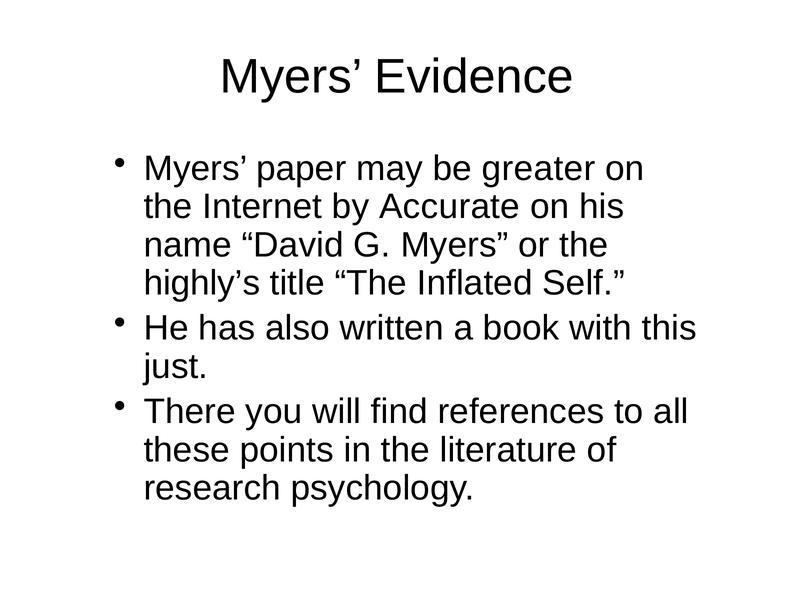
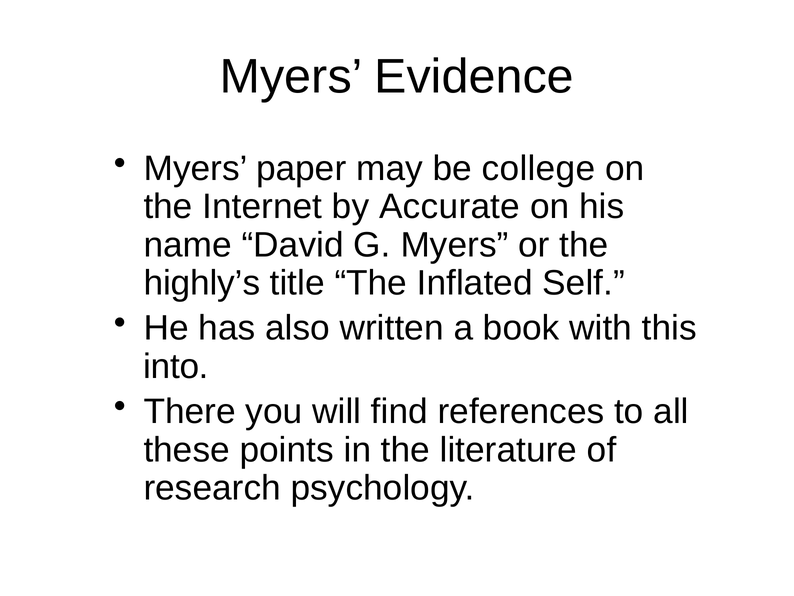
greater: greater -> college
just: just -> into
